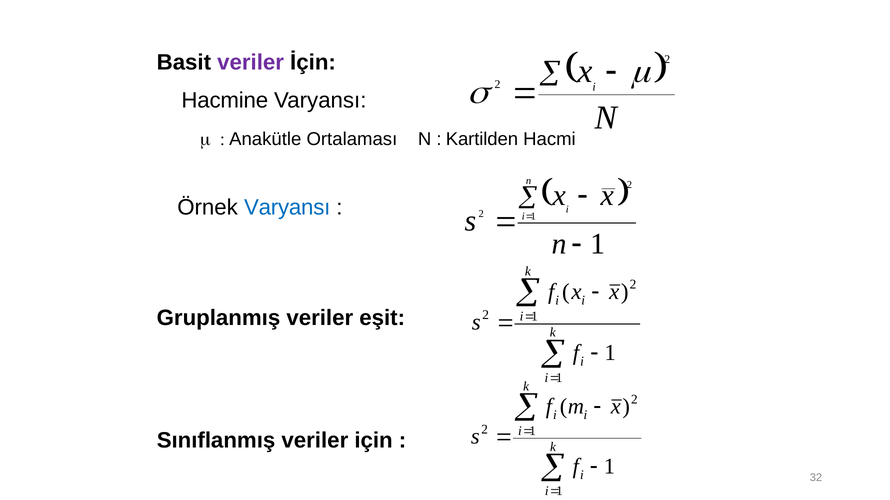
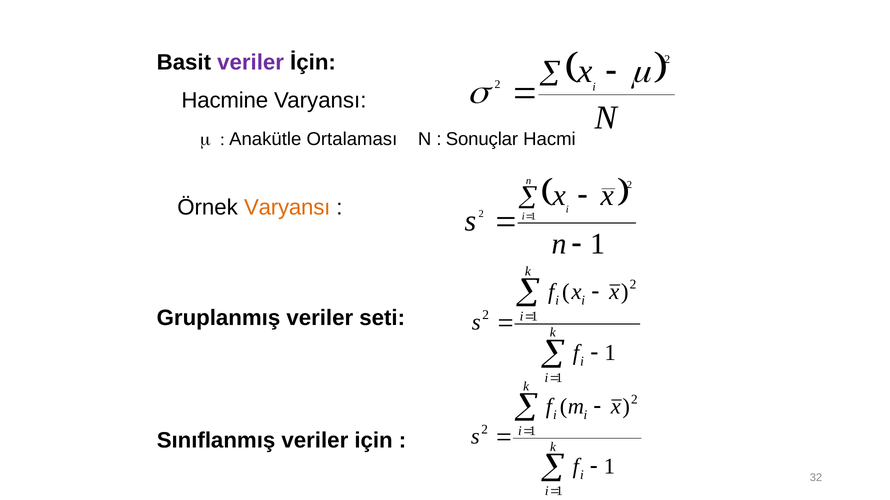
Kartilden: Kartilden -> Sonuçlar
Varyansı at (287, 208) colour: blue -> orange
eşit: eşit -> seti
